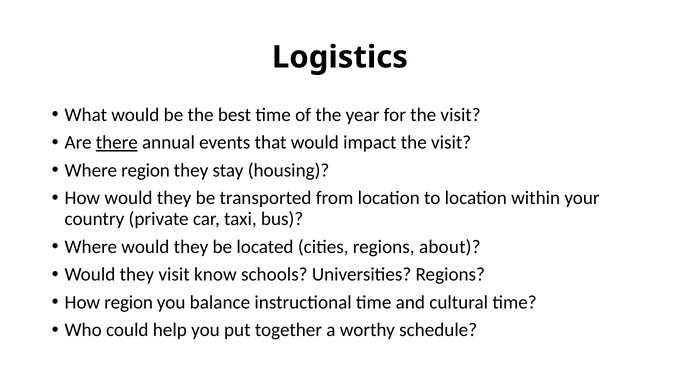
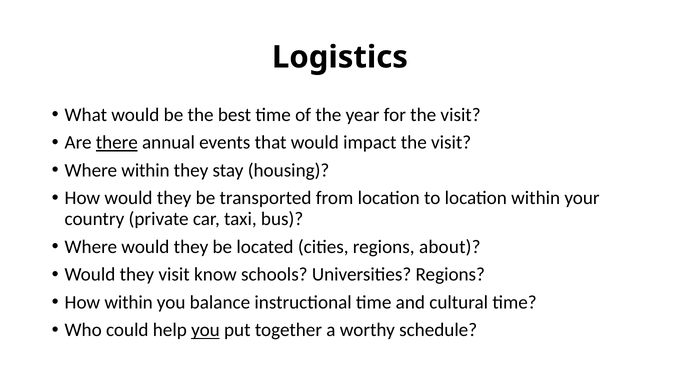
Where region: region -> within
How region: region -> within
you at (205, 330) underline: none -> present
